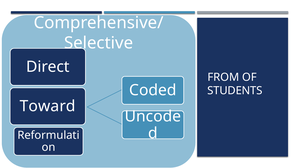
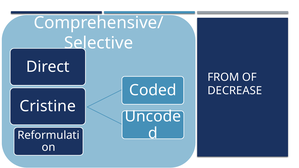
STUDENTS: STUDENTS -> DECREASE
Toward: Toward -> Cristine
